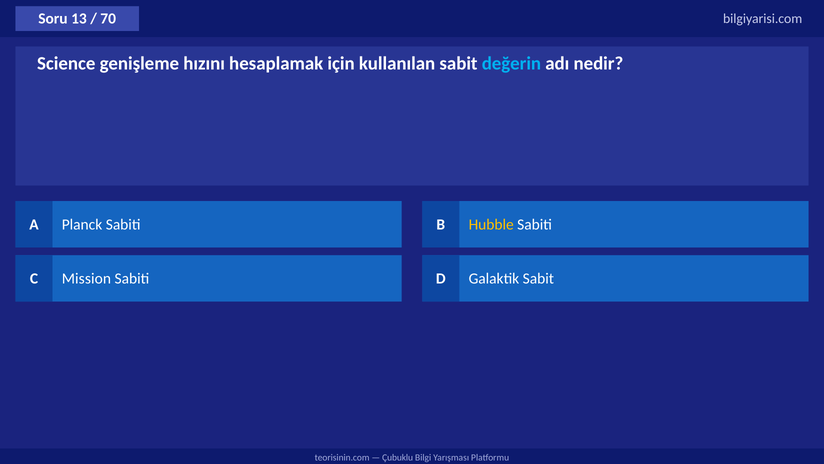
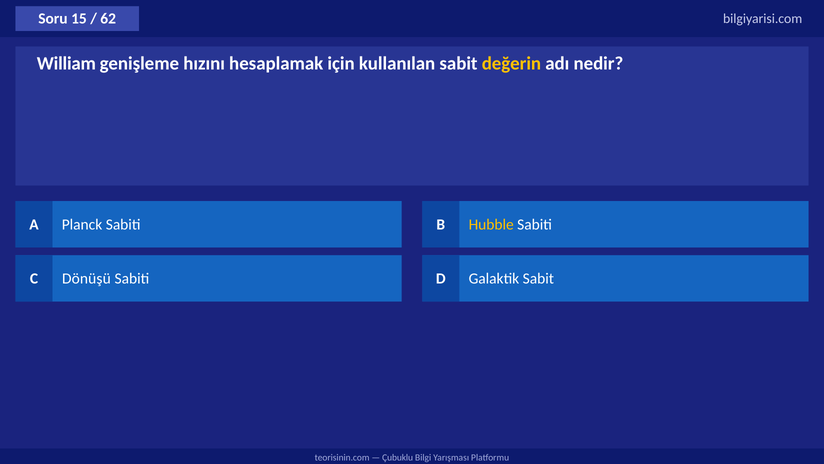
13: 13 -> 15
70: 70 -> 62
Science: Science -> William
değerin colour: light blue -> yellow
Mission: Mission -> Dönüşü
